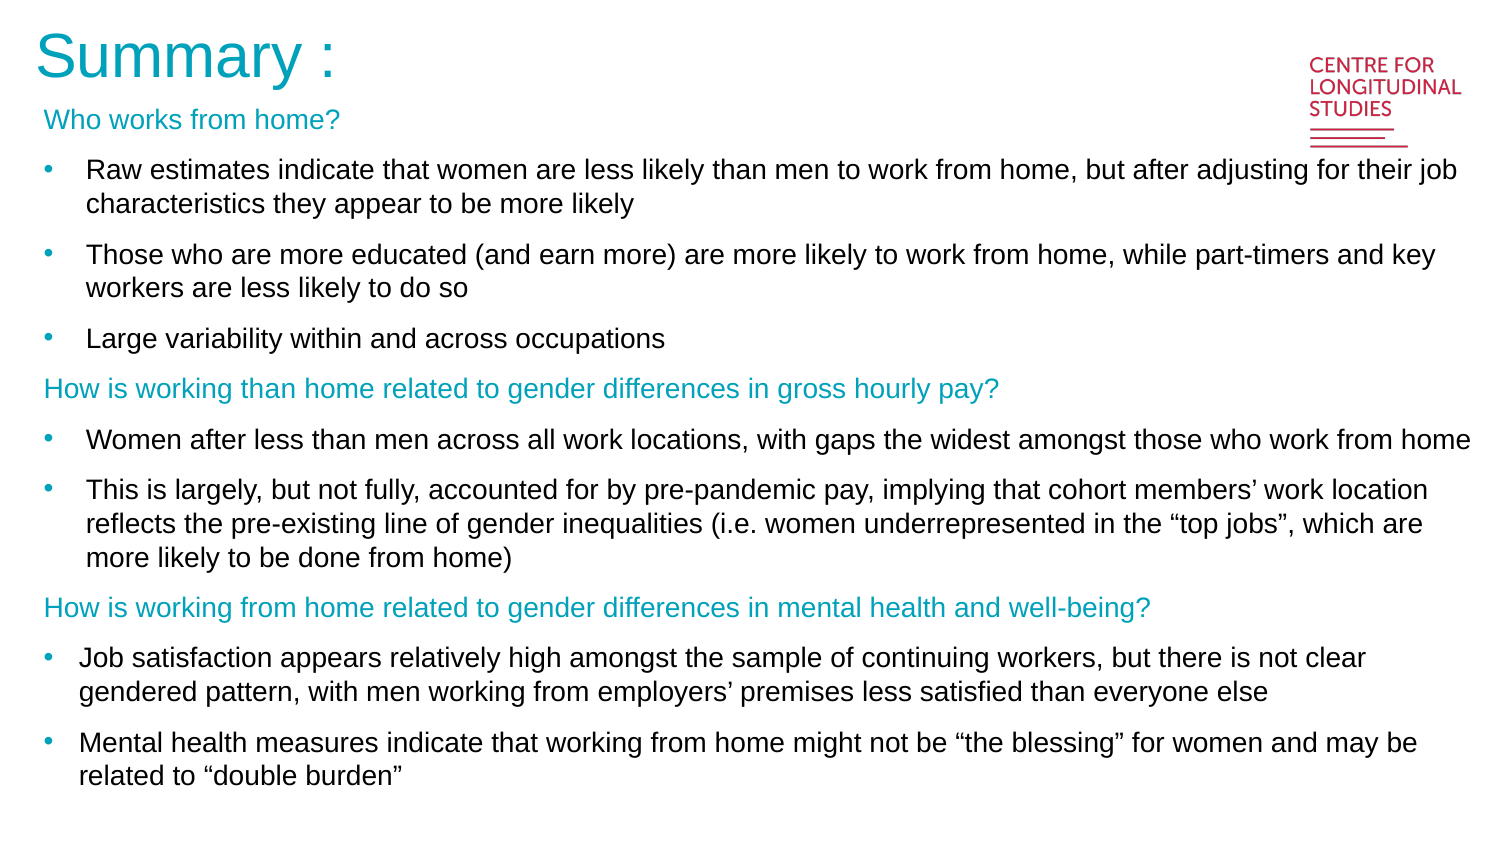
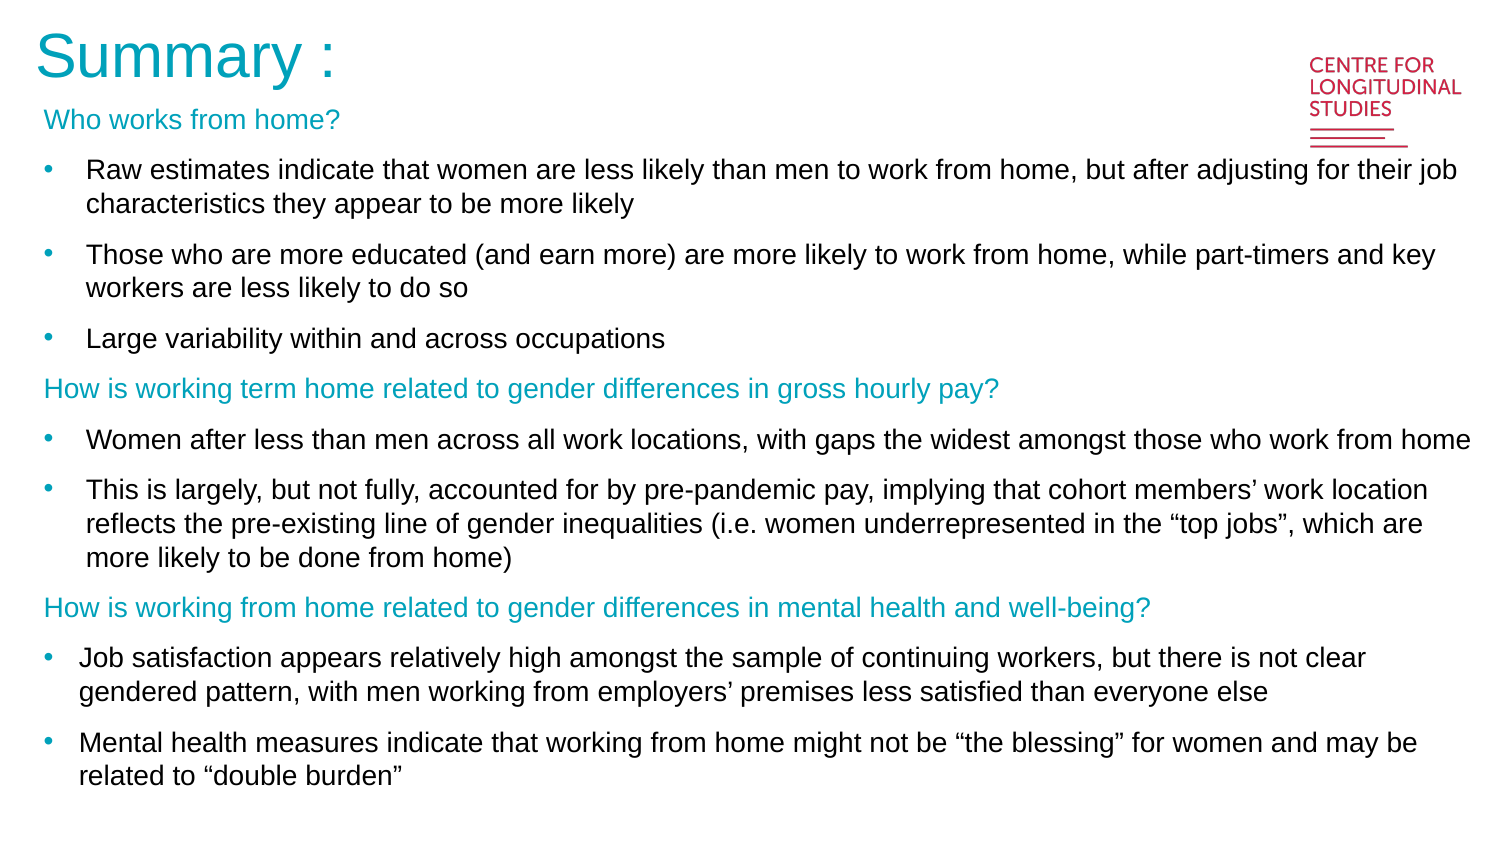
working than: than -> term
